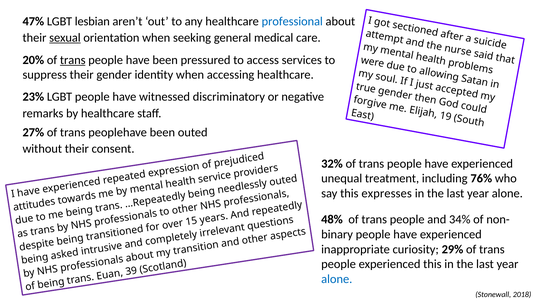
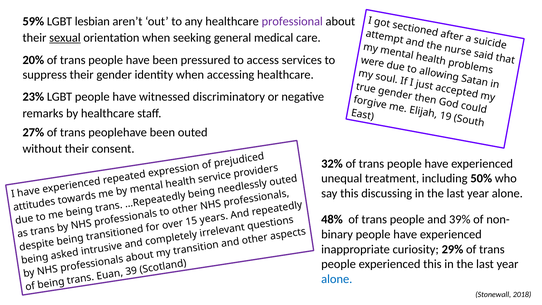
47%: 47% -> 59%
professional colour: blue -> purple
trans at (73, 60) underline: present -> none
76%: 76% -> 50%
expresses: expresses -> discussing
34%: 34% -> 39%
